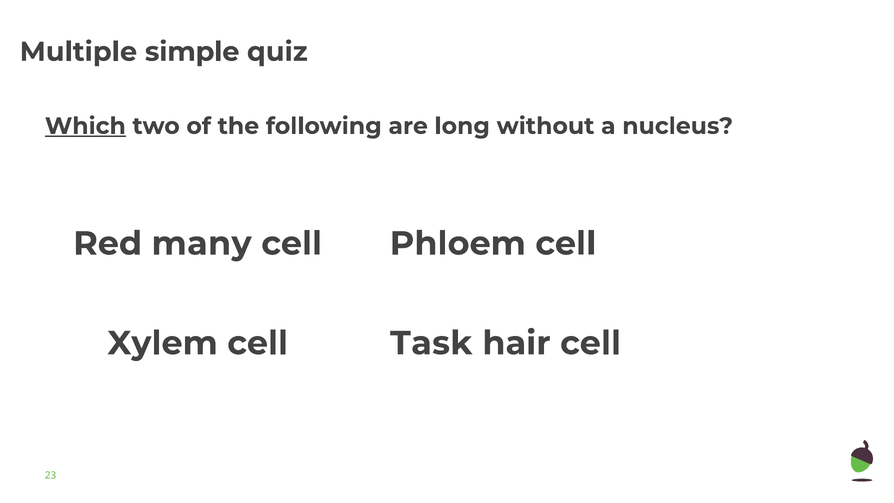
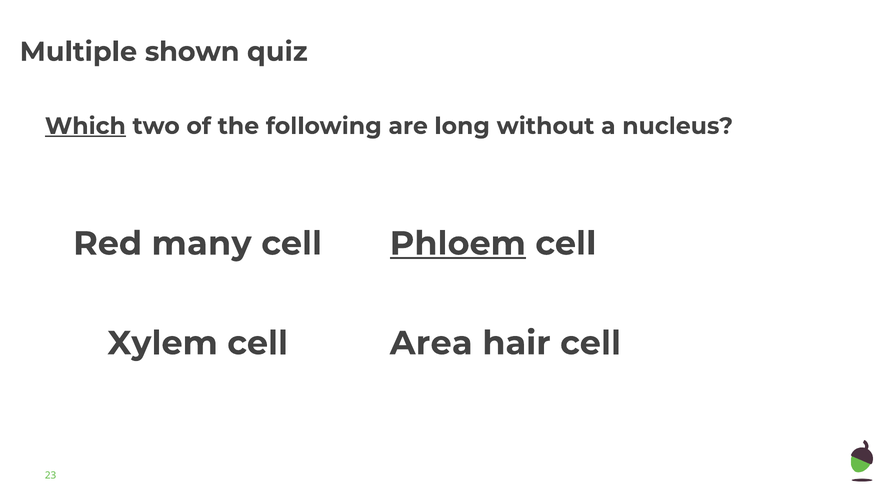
simple: simple -> shown
Phloem underline: none -> present
Task: Task -> Area
